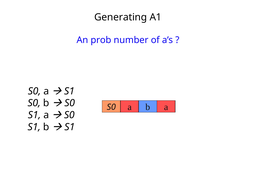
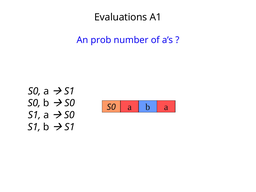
Generating: Generating -> Evaluations
